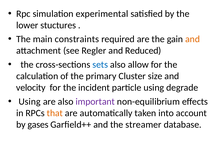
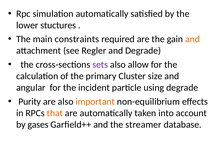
simulation experimental: experimental -> automatically
and Reduced: Reduced -> Degrade
sets colour: blue -> purple
velocity: velocity -> angular
Using at (30, 102): Using -> Purity
important colour: purple -> orange
